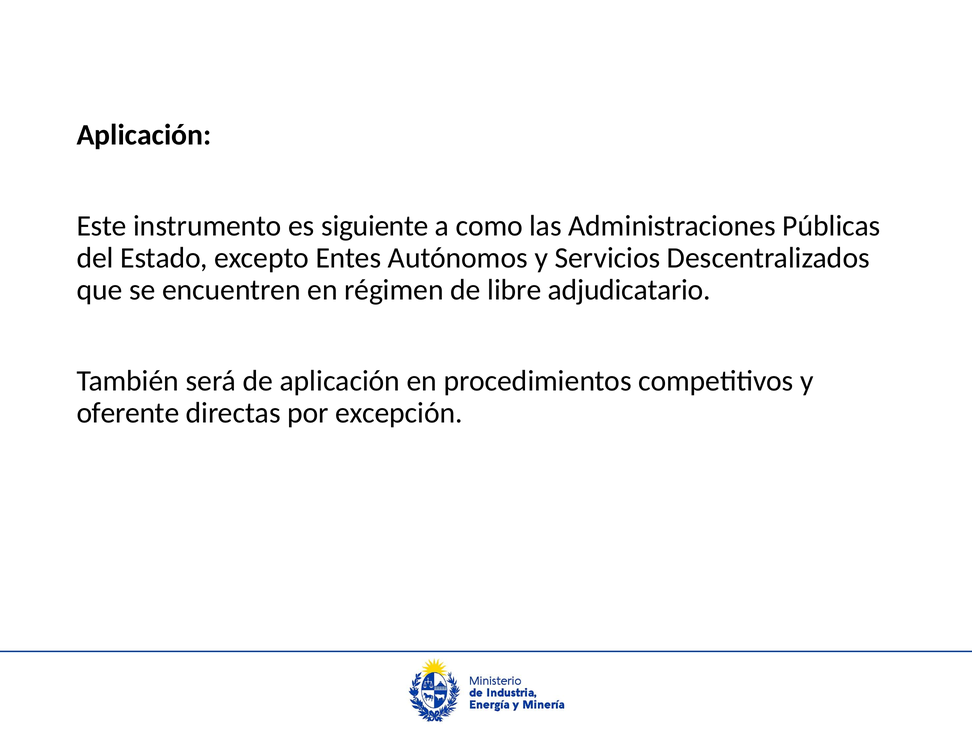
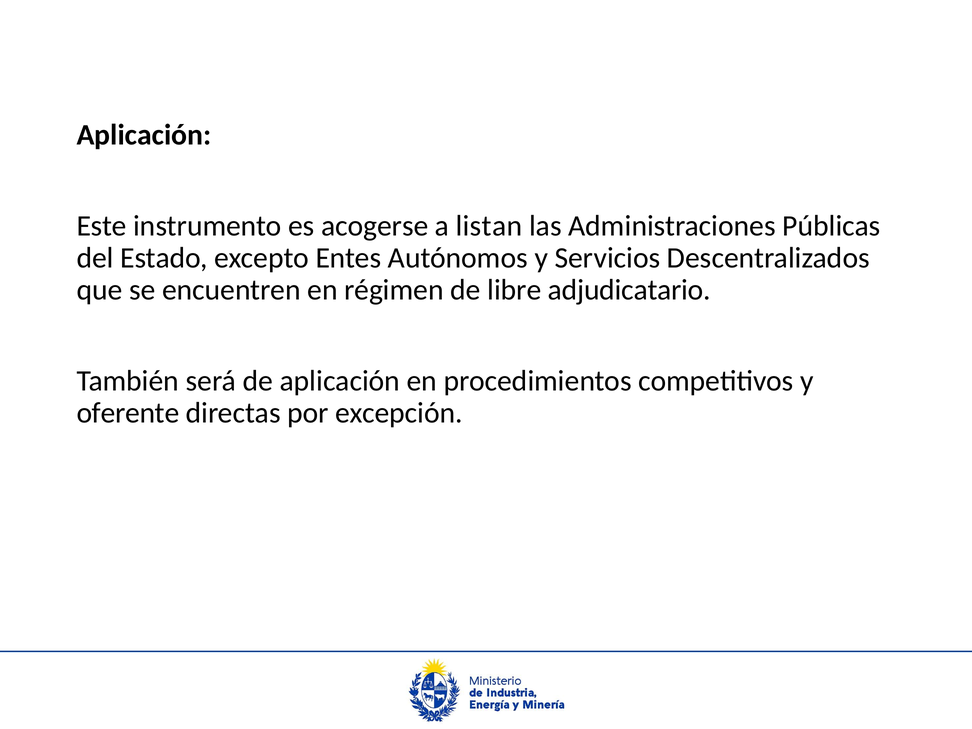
siguiente: siguiente -> acogerse
como: como -> listan
